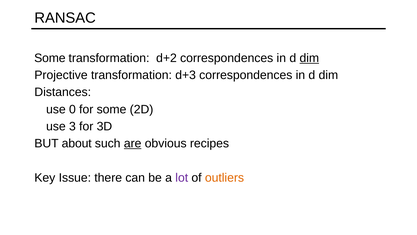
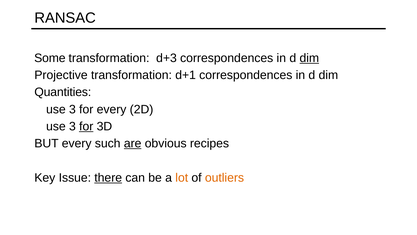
d+2: d+2 -> d+3
d+3: d+3 -> d+1
Distances: Distances -> Quantities
0 at (72, 109): 0 -> 3
for some: some -> every
for at (86, 126) underline: none -> present
BUT about: about -> every
there underline: none -> present
lot colour: purple -> orange
